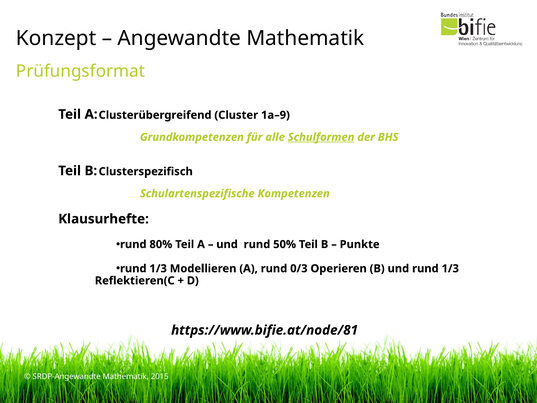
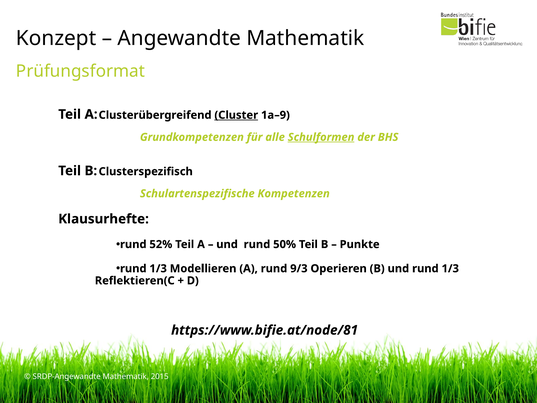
Cluster underline: none -> present
80%: 80% -> 52%
0/3: 0/3 -> 9/3
